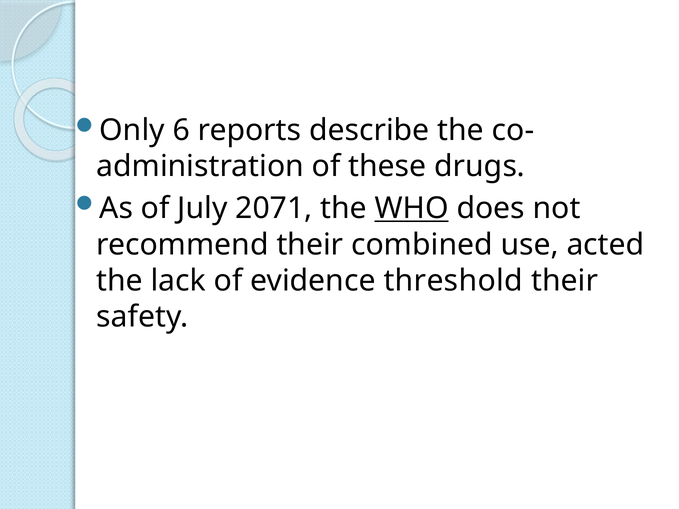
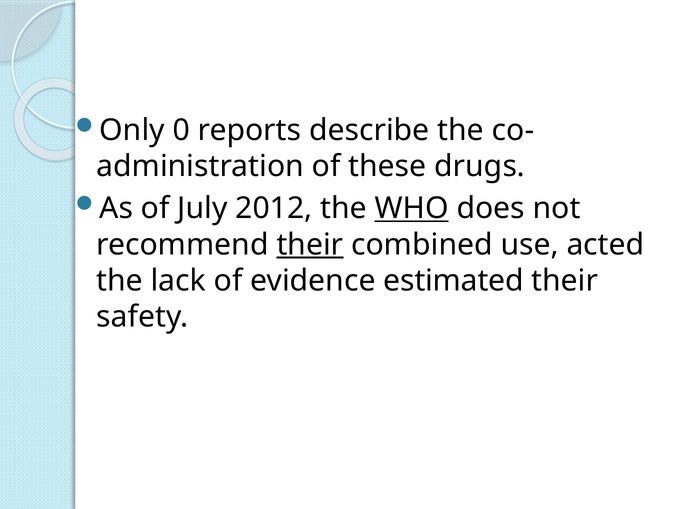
6: 6 -> 0
2071: 2071 -> 2012
their at (310, 245) underline: none -> present
threshold: threshold -> estimated
